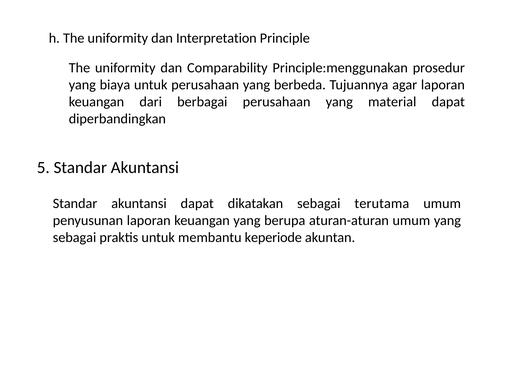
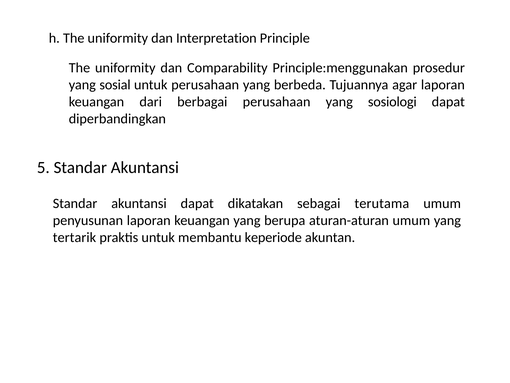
biaya: biaya -> sosial
material: material -> sosiologi
sebagai at (75, 237): sebagai -> tertarik
